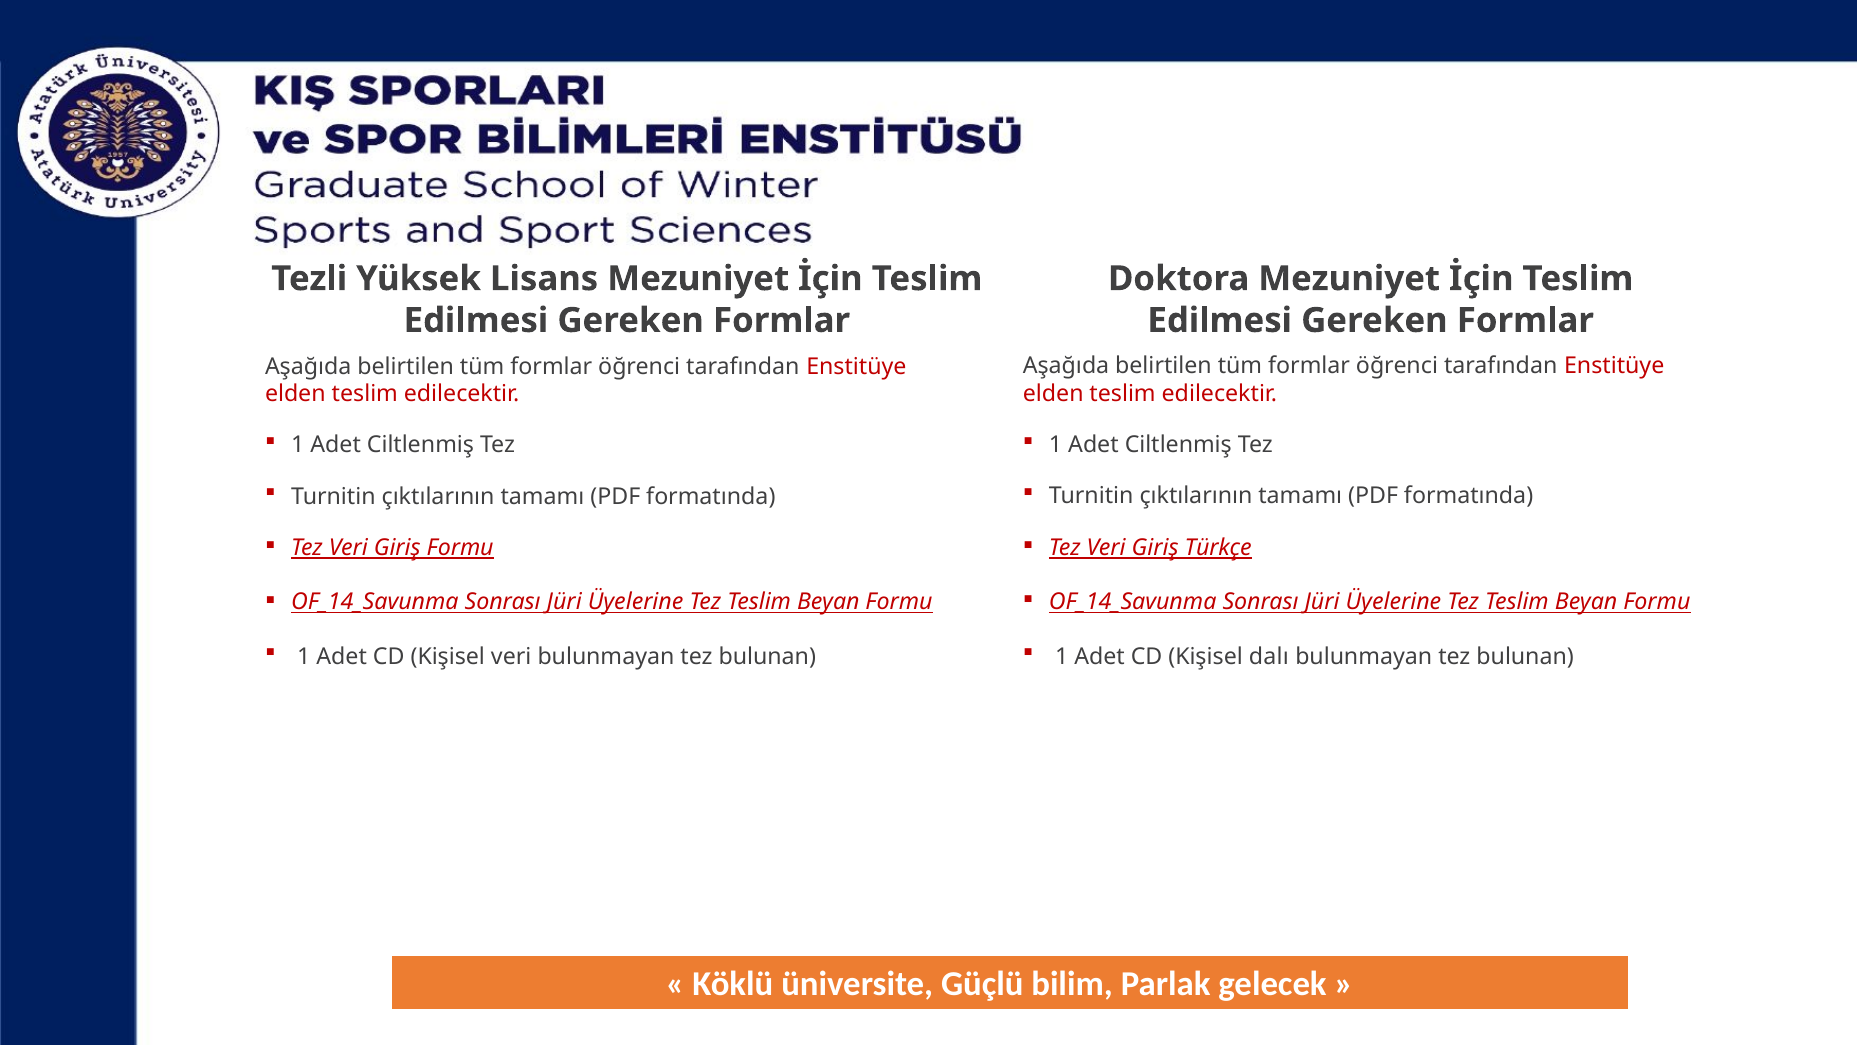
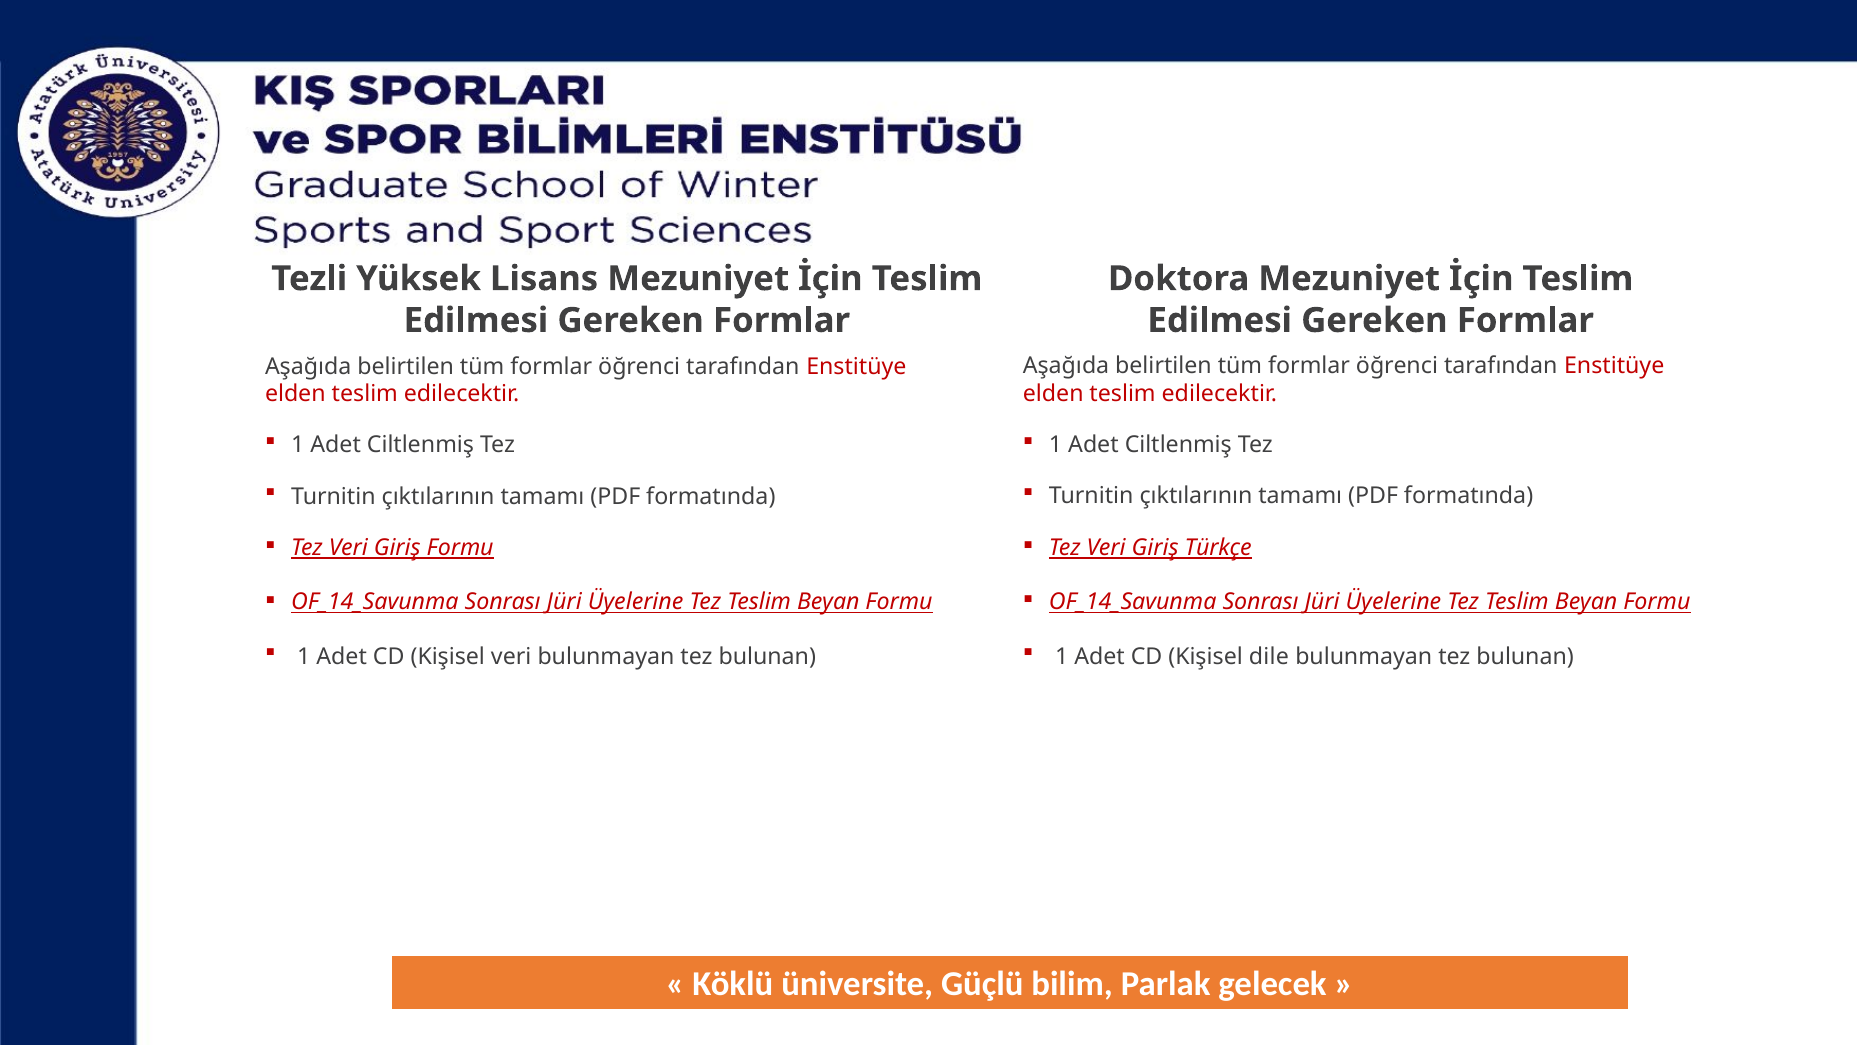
dalı: dalı -> dile
